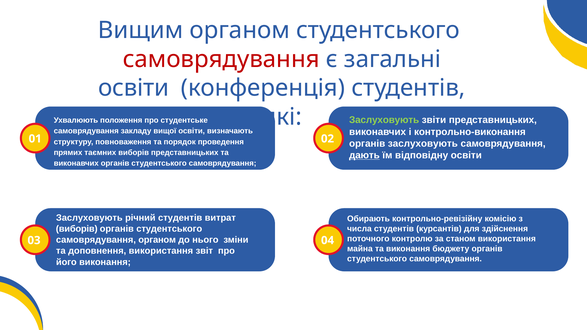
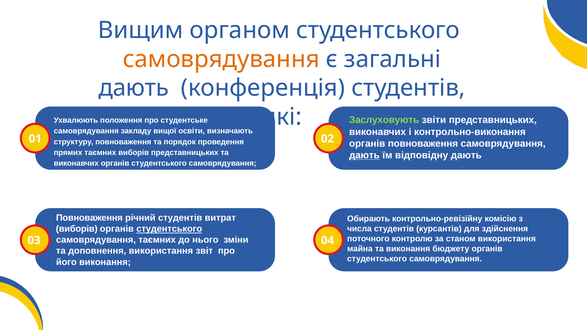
самоврядування at (221, 59) colour: red -> orange
освіти at (134, 88): освіти -> дають
органів заслуховують: заслуховують -> повноваження
відповідну освіти: освіти -> дають
Заслуховують at (89, 218): Заслуховують -> Повноваження
студентського at (169, 229) underline: none -> present
самоврядування органом: органом -> таємних
